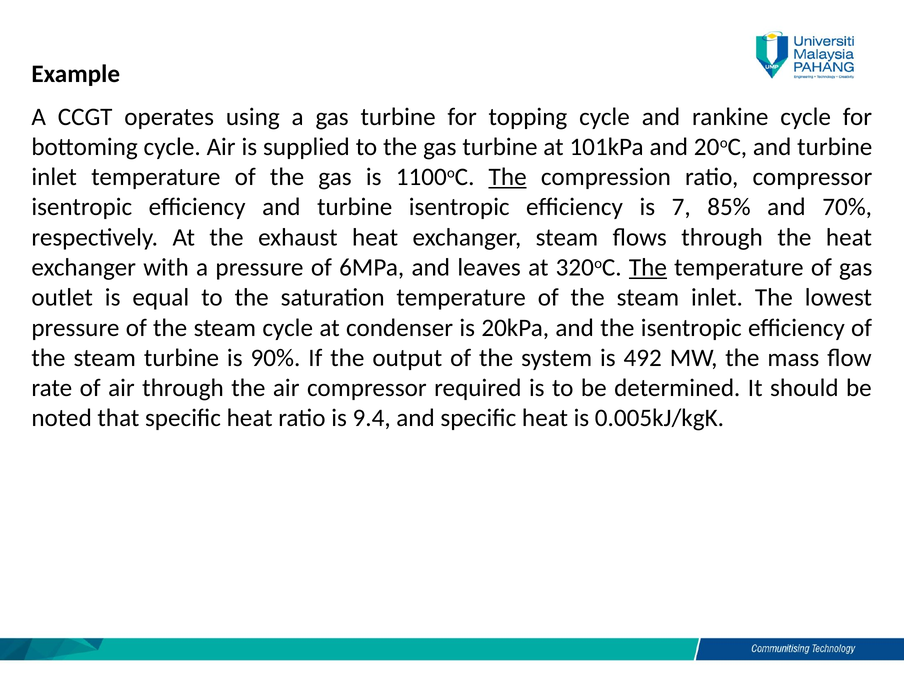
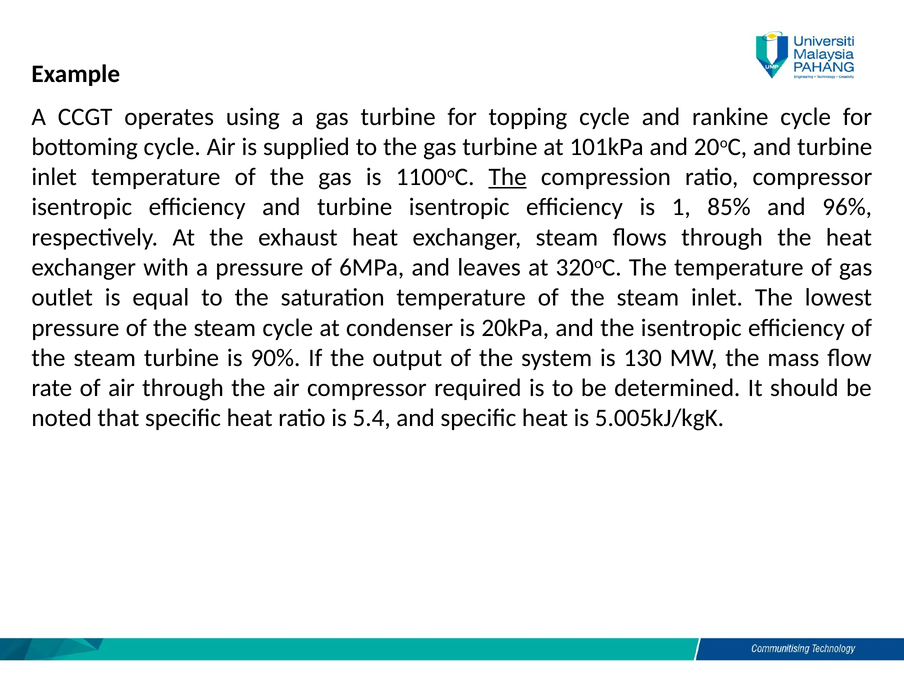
7: 7 -> 1
70%: 70% -> 96%
The at (648, 267) underline: present -> none
492: 492 -> 130
9.4: 9.4 -> 5.4
0.005kJ/kgK: 0.005kJ/kgK -> 5.005kJ/kgK
